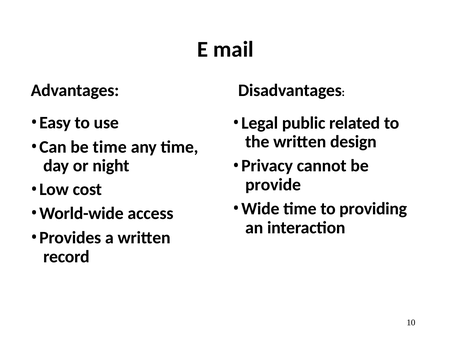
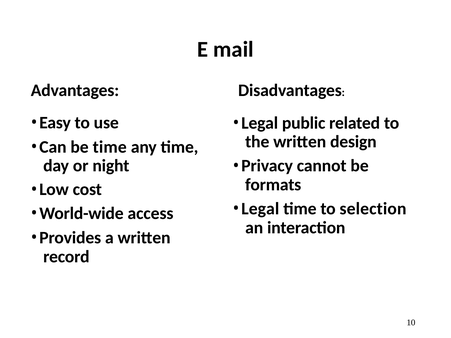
provide: provide -> formats
Wide at (260, 209): Wide -> Legal
providing: providing -> selection
